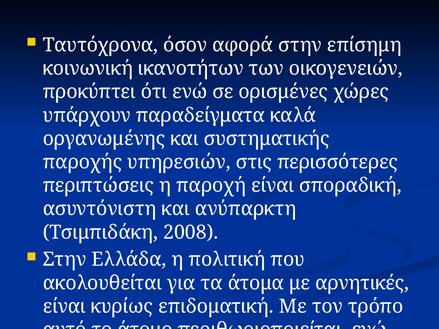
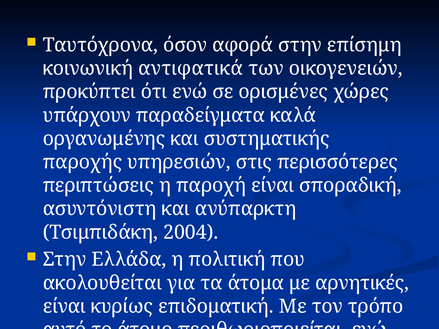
ικανοτήτων: ικανοτήτων -> αντιφατικά
2008: 2008 -> 2004
